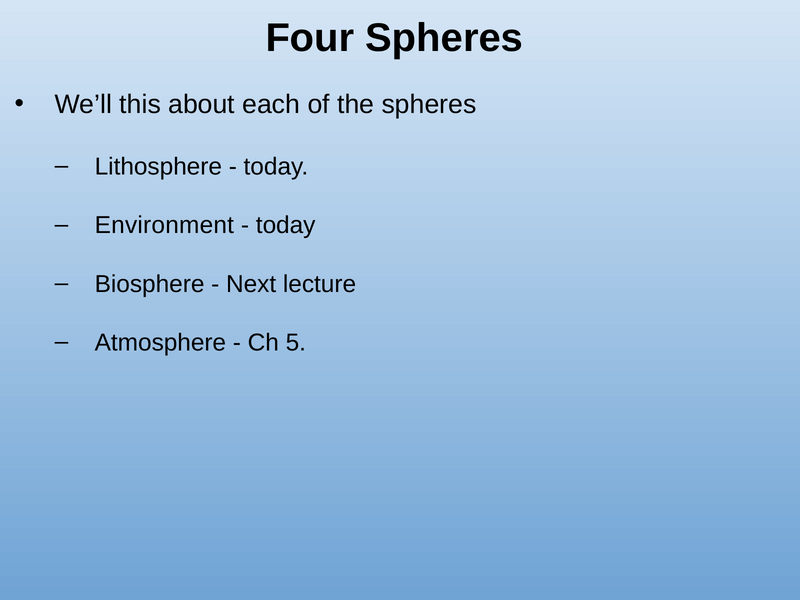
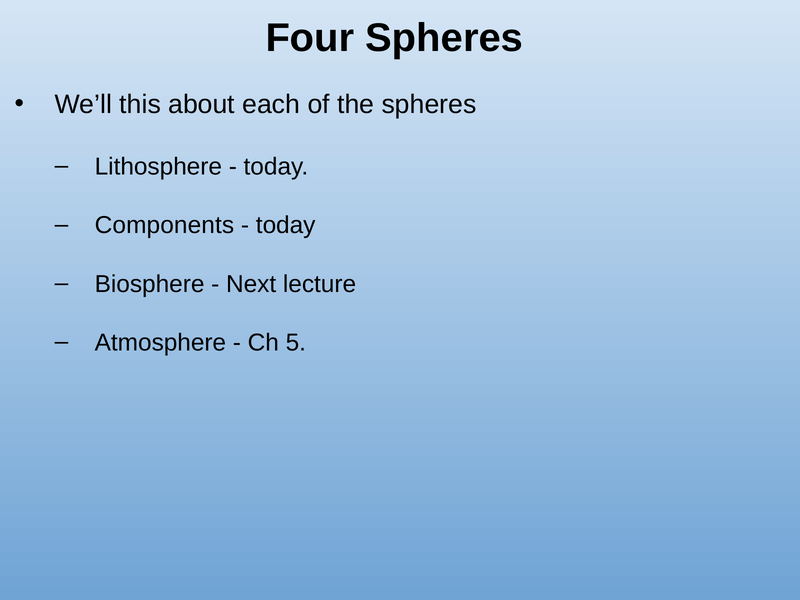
Environment: Environment -> Components
